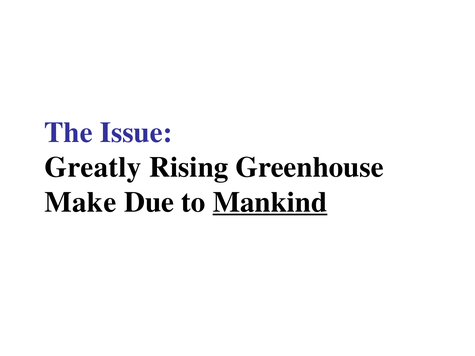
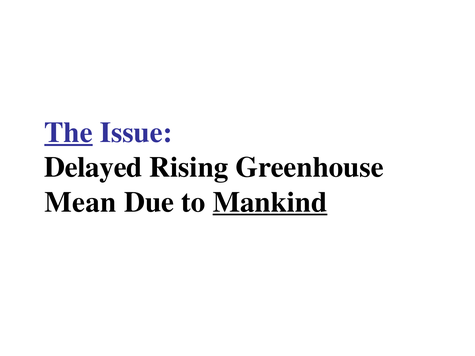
The underline: none -> present
Greatly: Greatly -> Delayed
Make: Make -> Mean
